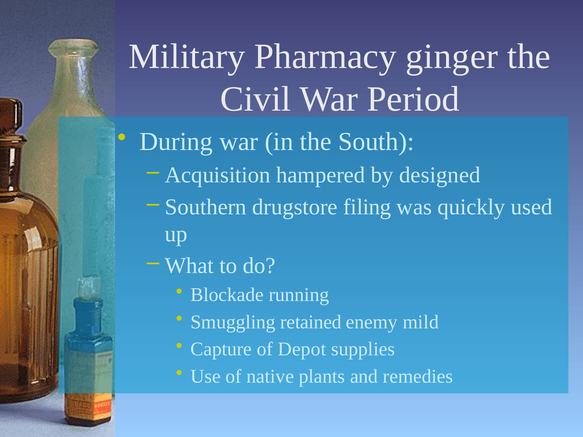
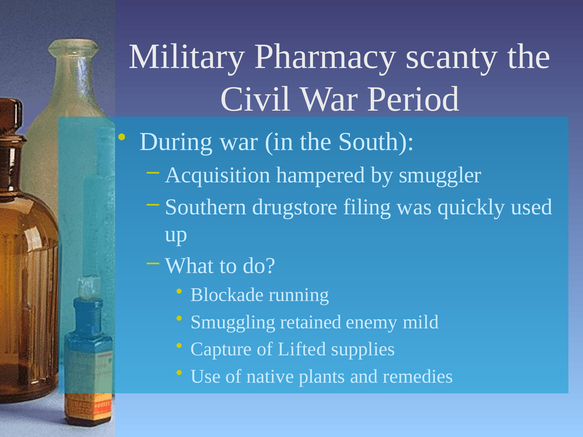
ginger: ginger -> scanty
designed: designed -> smuggler
Depot: Depot -> Lifted
